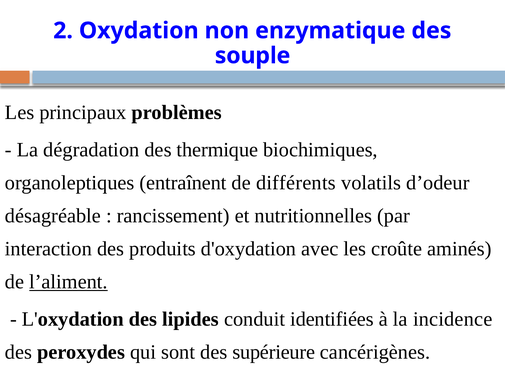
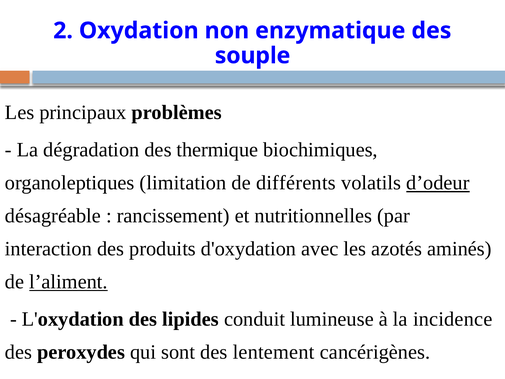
entraînent: entraînent -> limitation
d’odeur underline: none -> present
croûte: croûte -> azotés
identifiées: identifiées -> lumineuse
supérieure: supérieure -> lentement
